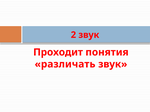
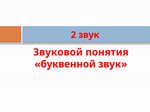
Проходит: Проходит -> Звуковой
различать: различать -> буквенной
